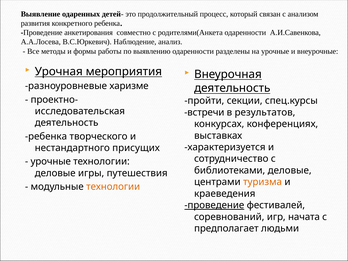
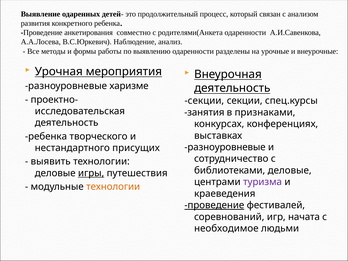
пройти at (204, 101): пройти -> секции
встречи: встречи -> занятия
результатов: результатов -> признаками
характеризуется at (225, 147): характеризуется -> разноуровневые
урочные at (51, 161): урочные -> выявить
игры underline: none -> present
туризма colour: orange -> purple
предполагает: предполагает -> необходимое
